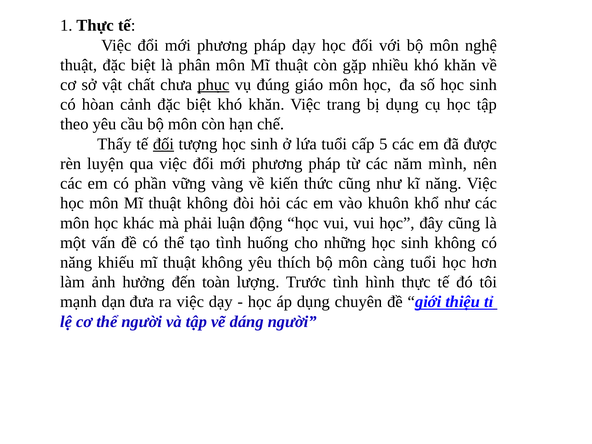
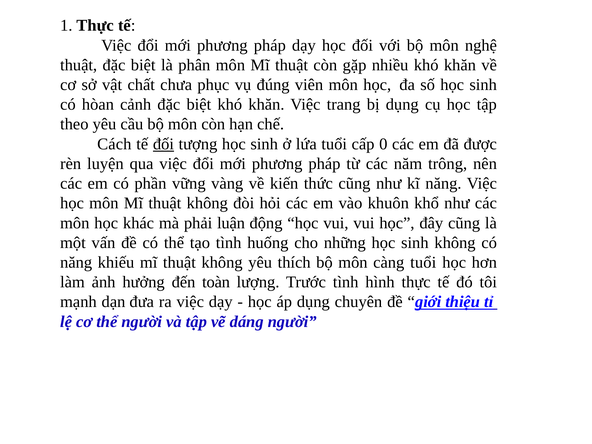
phục underline: present -> none
giáo: giáo -> viên
Thấy: Thấy -> Cách
5: 5 -> 0
mình: mình -> trông
